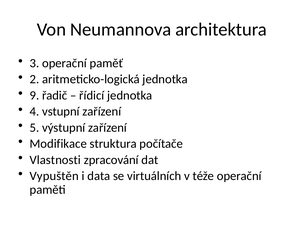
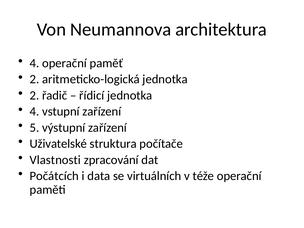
3 at (34, 63): 3 -> 4
9 at (34, 95): 9 -> 2
Modifikace: Modifikace -> Uživatelské
Vypuštěn: Vypuštěn -> Počátcích
